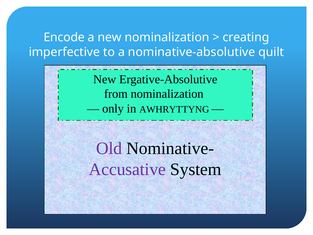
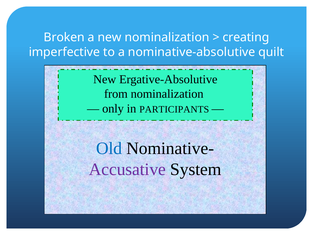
Encode: Encode -> Broken
AWHRYTTYNG: AWHRYTTYNG -> PARTICIPANTS
Old colour: purple -> blue
